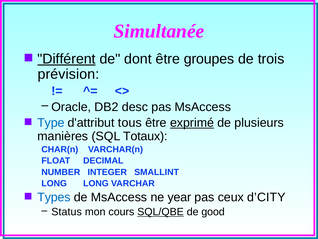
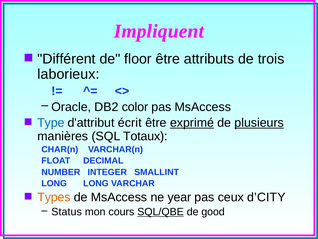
Simultanée: Simultanée -> Impliquent
Différent underline: present -> none
dont: dont -> floor
groupes: groupes -> attributs
prévision: prévision -> laborieux
desc: desc -> color
tous: tous -> écrit
plusieurs underline: none -> present
Types colour: blue -> orange
